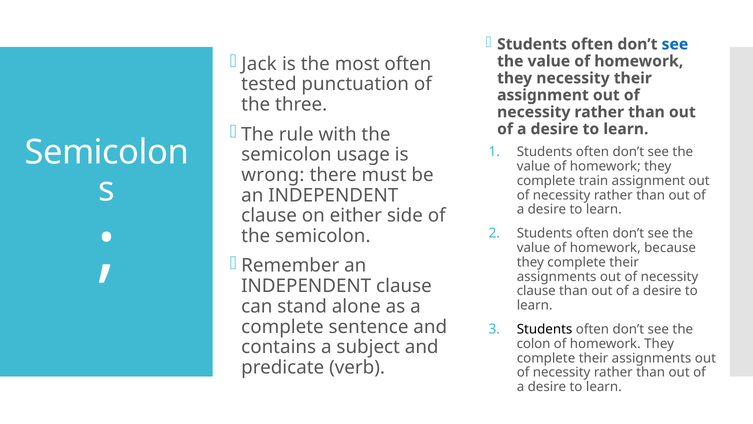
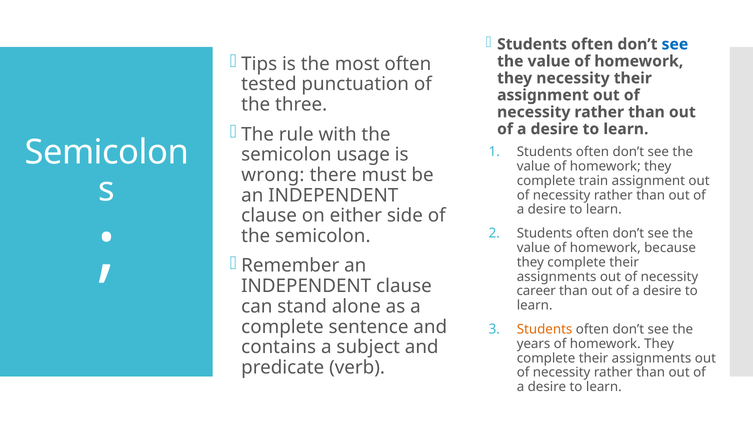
Jack: Jack -> Tips
clause at (536, 291): clause -> career
Students at (545, 329) colour: black -> orange
colon: colon -> years
